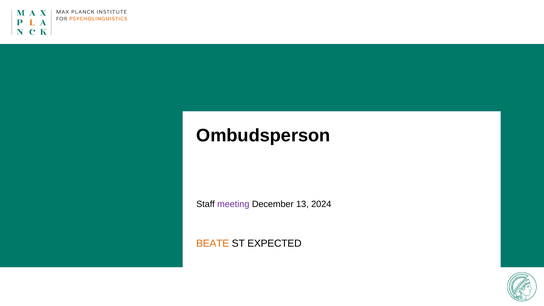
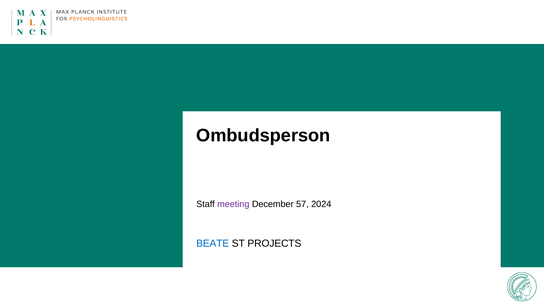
13: 13 -> 57
BEATE colour: orange -> blue
EXPECTED: EXPECTED -> PROJECTS
